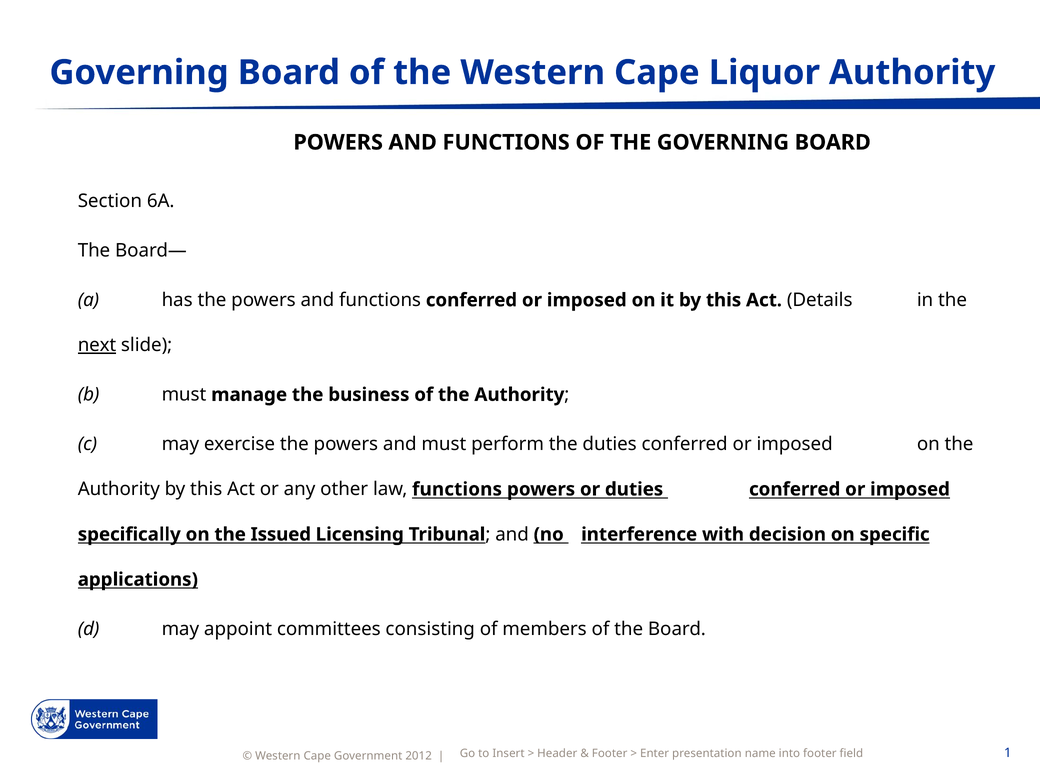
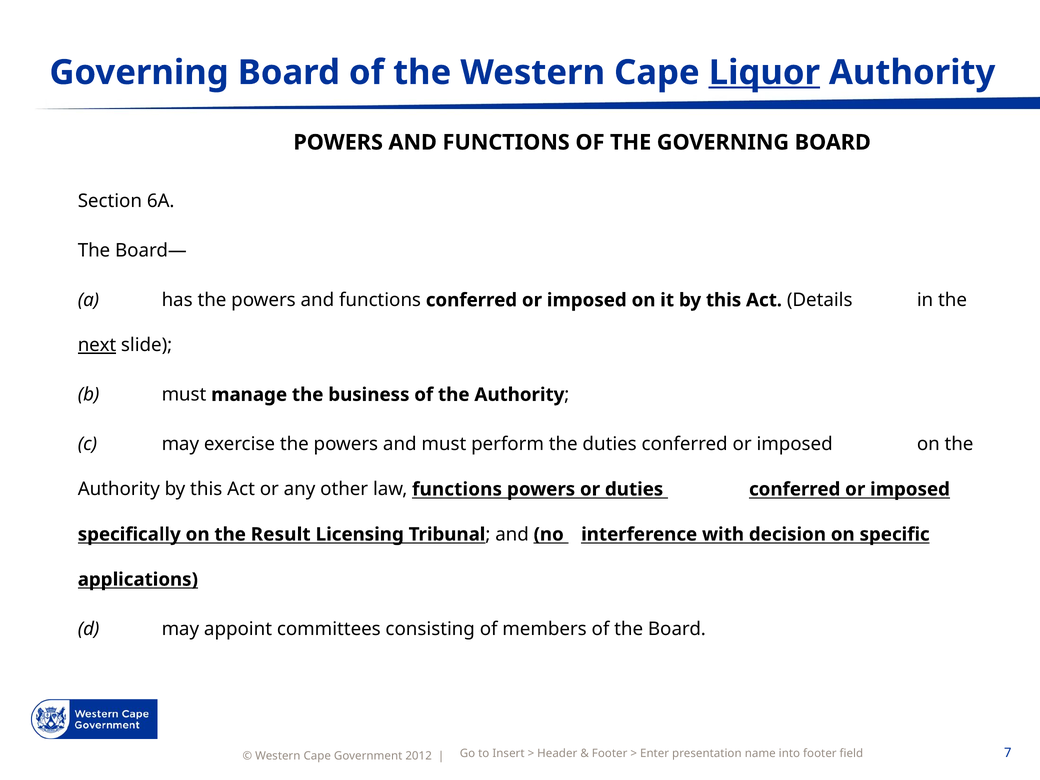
Liquor underline: none -> present
Issued: Issued -> Result
1: 1 -> 7
